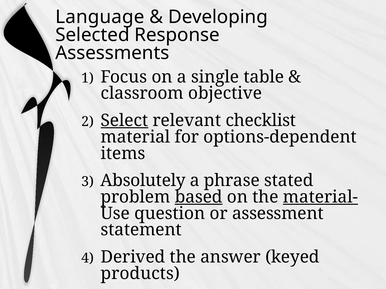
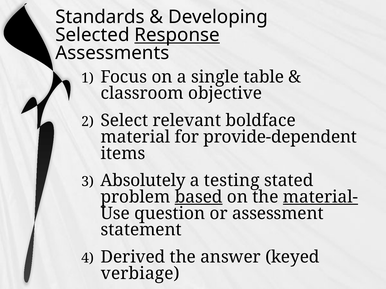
Language: Language -> Standards
Response underline: none -> present
Select underline: present -> none
relevant checklist: checklist -> boldface
options-dependent: options-dependent -> provide-dependent
phrase: phrase -> testing
products: products -> verbiage
